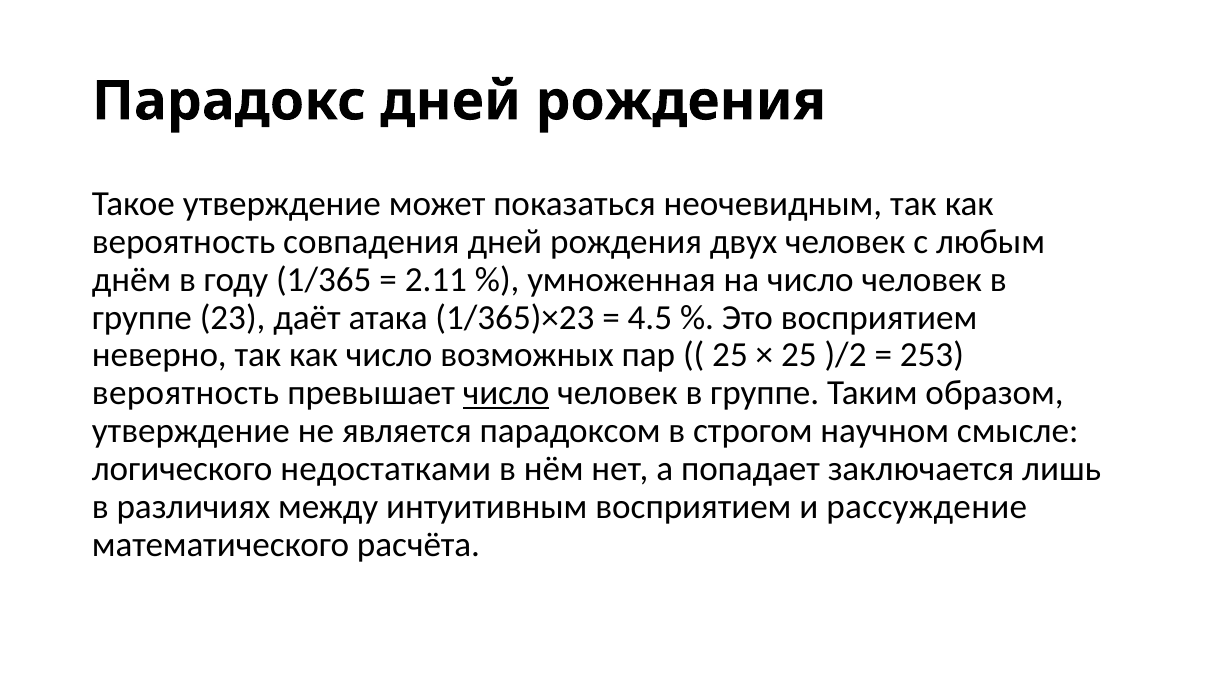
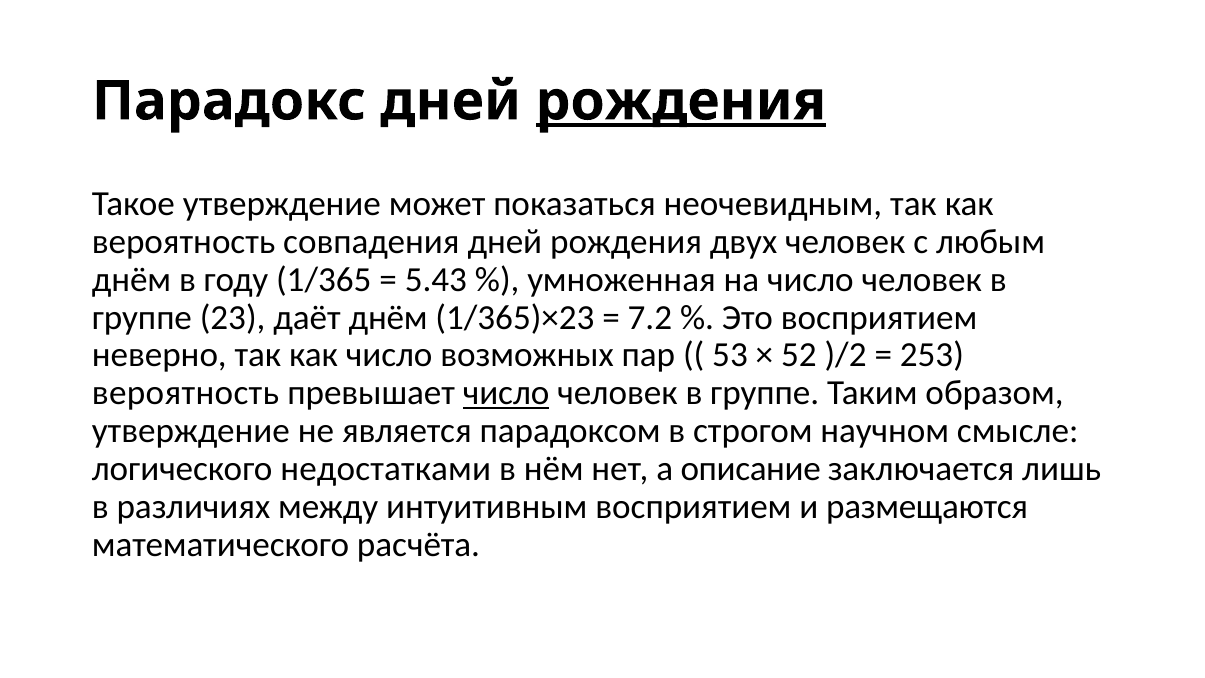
рождения at (681, 101) underline: none -> present
2.11: 2.11 -> 5.43
даёт атака: атака -> днём
4.5: 4.5 -> 7.2
25 at (730, 355): 25 -> 53
25 at (799, 355): 25 -> 52
попадает: попадает -> описание
рассуждение: рассуждение -> размещаются
